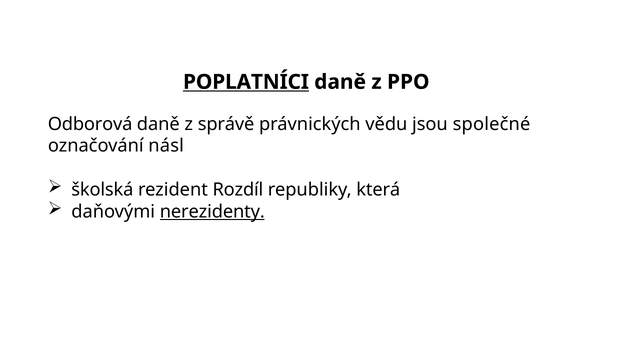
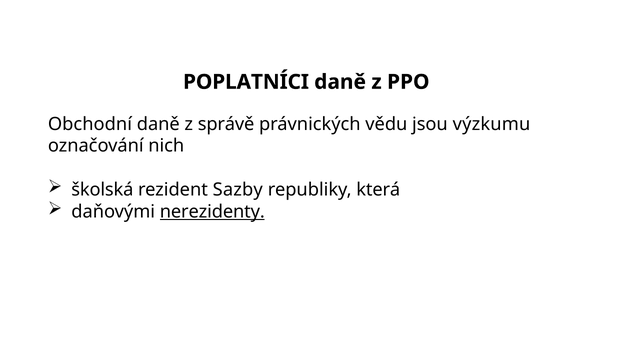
POPLATNÍCI underline: present -> none
Odborová: Odborová -> Obchodní
společné: společné -> výzkumu
násl: násl -> nich
Rozdíl: Rozdíl -> Sazby
